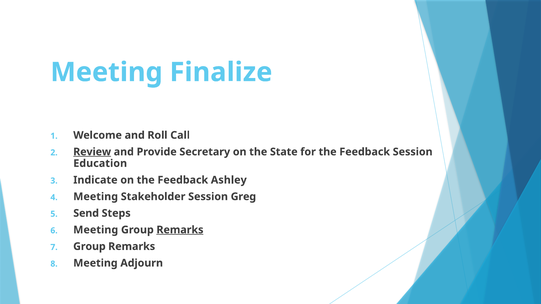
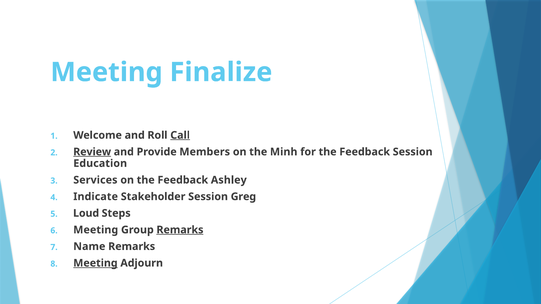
Call underline: none -> present
Secretary: Secretary -> Members
State: State -> Minh
Indicate: Indicate -> Services
Meeting at (96, 197): Meeting -> Indicate
Send: Send -> Loud
Group at (89, 247): Group -> Name
Meeting at (95, 263) underline: none -> present
